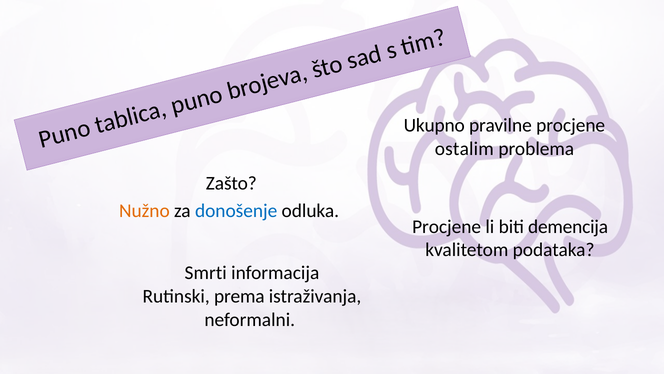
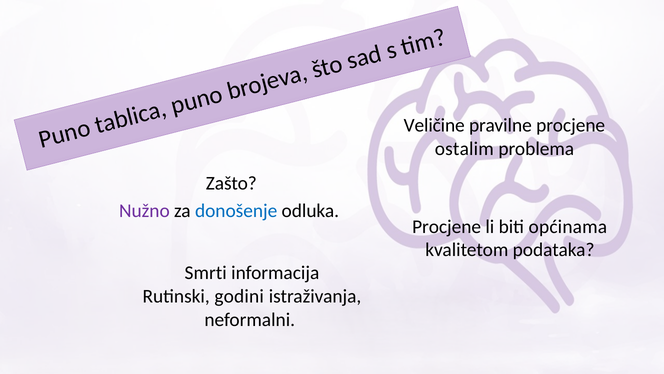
Ukupno: Ukupno -> Veličine
Nužno colour: orange -> purple
demencija: demencija -> općinama
prema: prema -> godini
